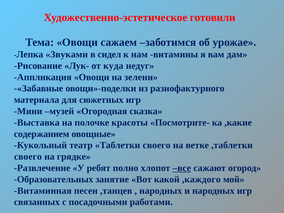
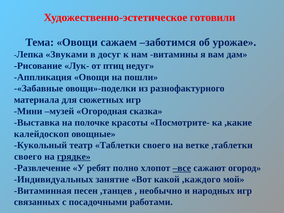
сидел: сидел -> досуг
куда: куда -> птиц
зелени: зелени -> пошли
содержанием: содержанием -> калейдоскоп
грядке underline: none -> present
Образовательных: Образовательных -> Индивидуальных
народных at (161, 191): народных -> необычно
